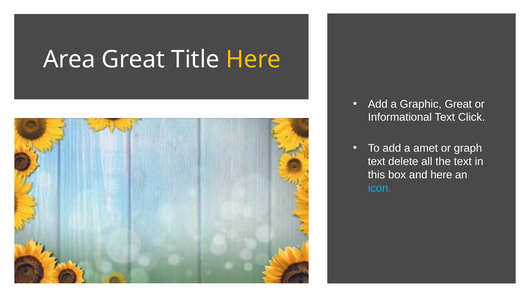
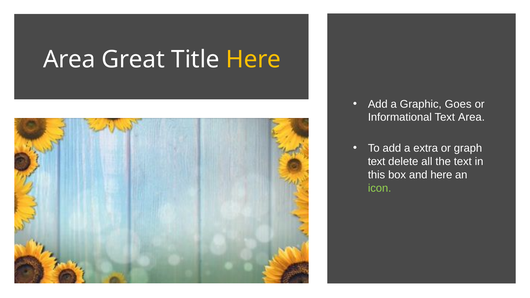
Graphic Great: Great -> Goes
Text Click: Click -> Area
amet: amet -> extra
icon colour: light blue -> light green
